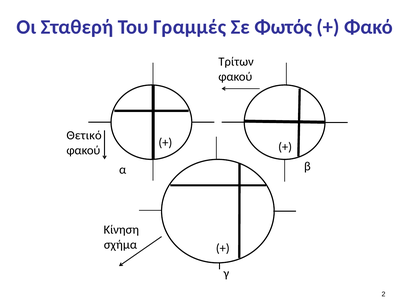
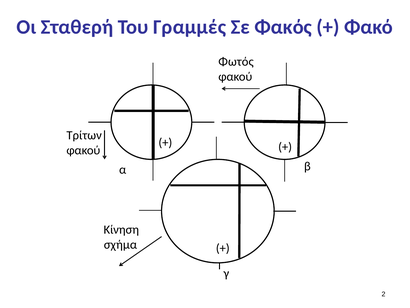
Φωτός: Φωτός -> Φακός
Τρίτων: Τρίτων -> Φωτός
Θετικό: Θετικό -> Τρίτων
